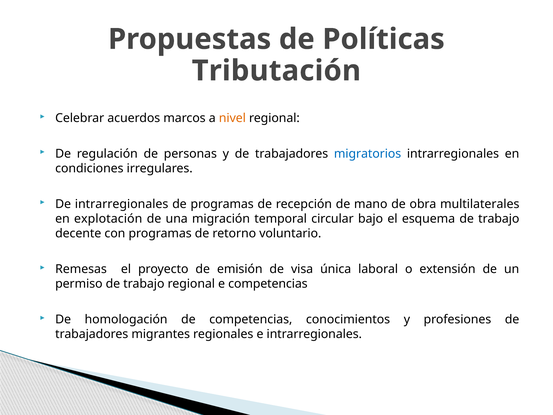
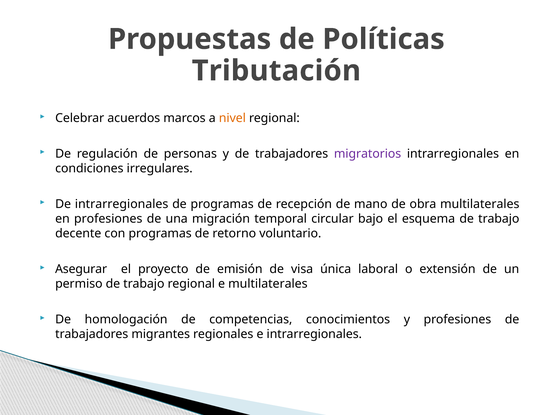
migratorios colour: blue -> purple
en explotación: explotación -> profesiones
Remesas: Remesas -> Asegurar
e competencias: competencias -> multilaterales
